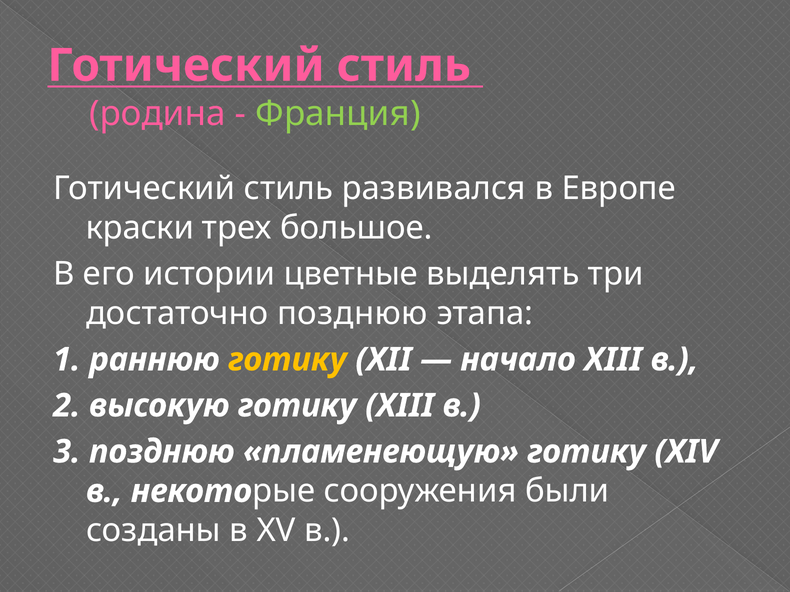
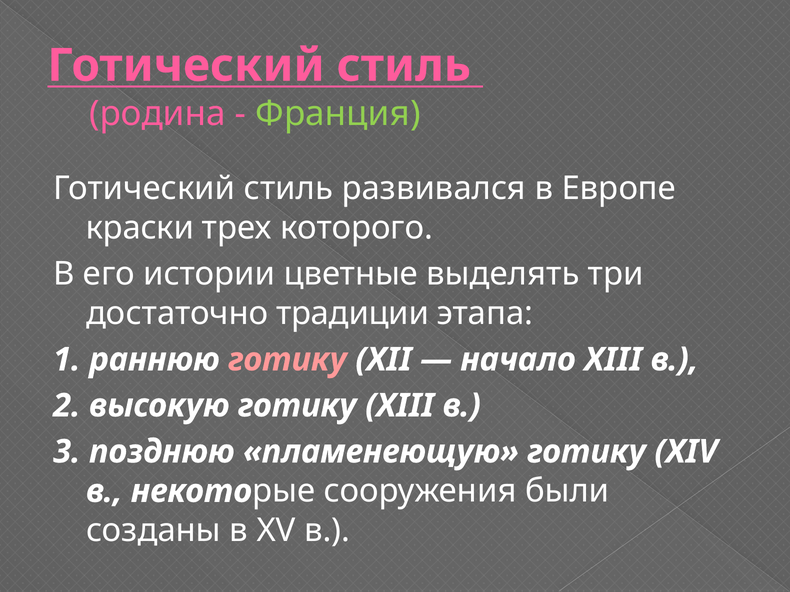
большое: большое -> которого
достаточно позднюю: позднюю -> традиции
готику at (288, 360) colour: yellow -> pink
